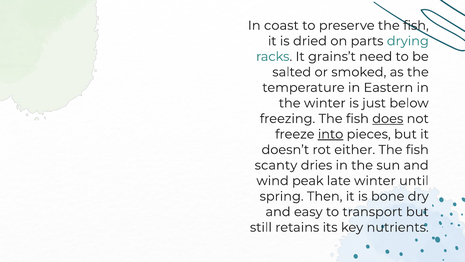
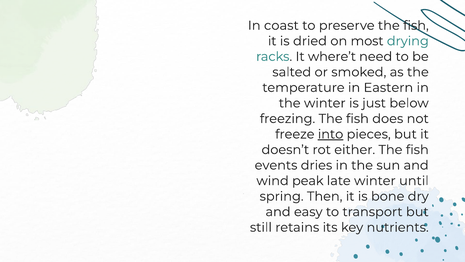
parts: parts -> most
grains’t: grains’t -> where’t
does underline: present -> none
scanty: scanty -> events
